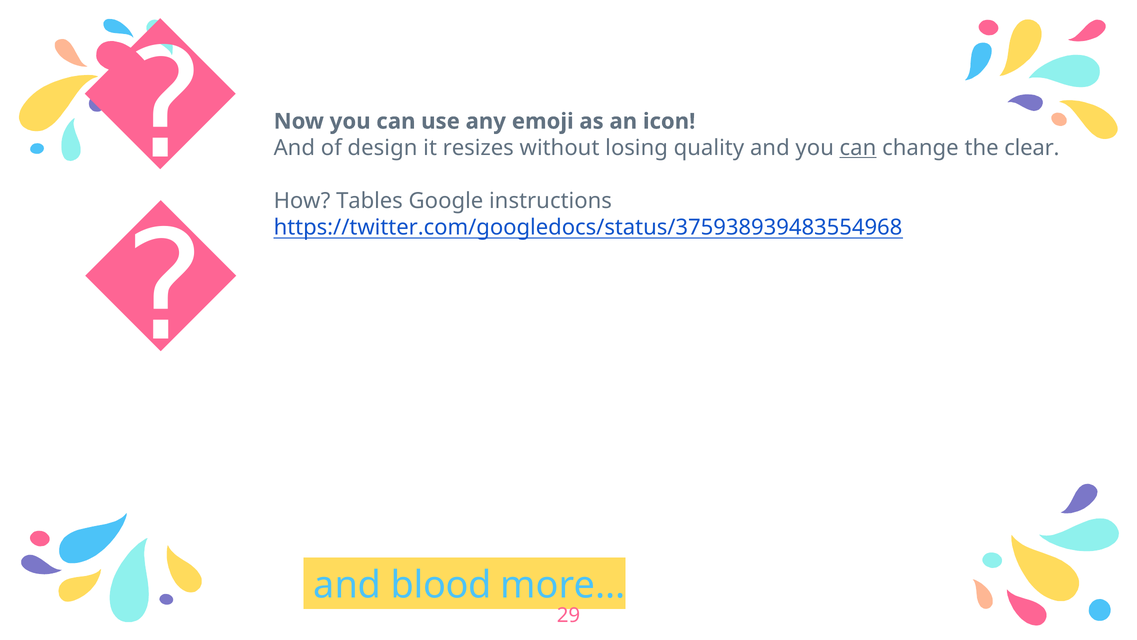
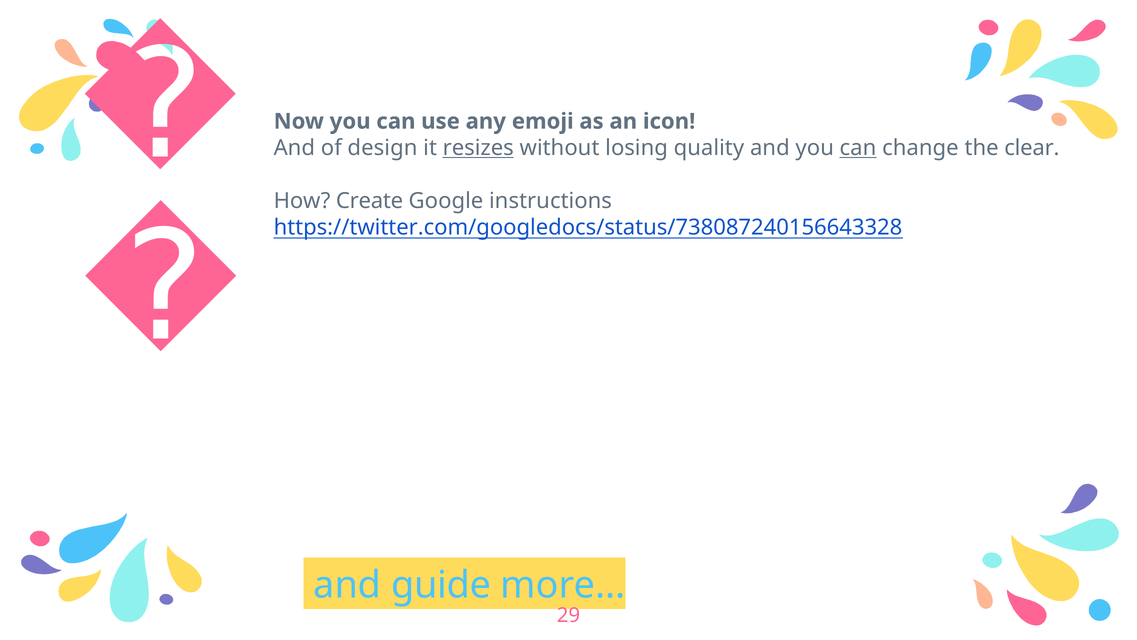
resizes underline: none -> present
Tables: Tables -> Create
https://twitter.com/googledocs/status/375938939483554968: https://twitter.com/googledocs/status/375938939483554968 -> https://twitter.com/googledocs/status/738087240156643328
blood: blood -> guide
